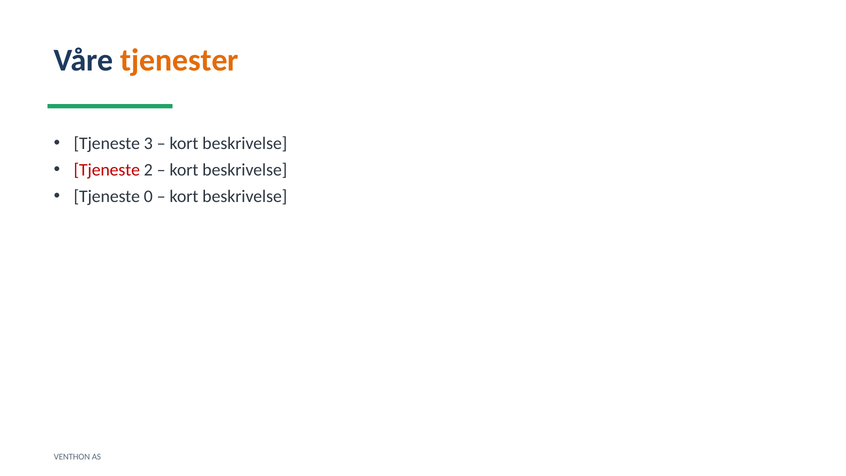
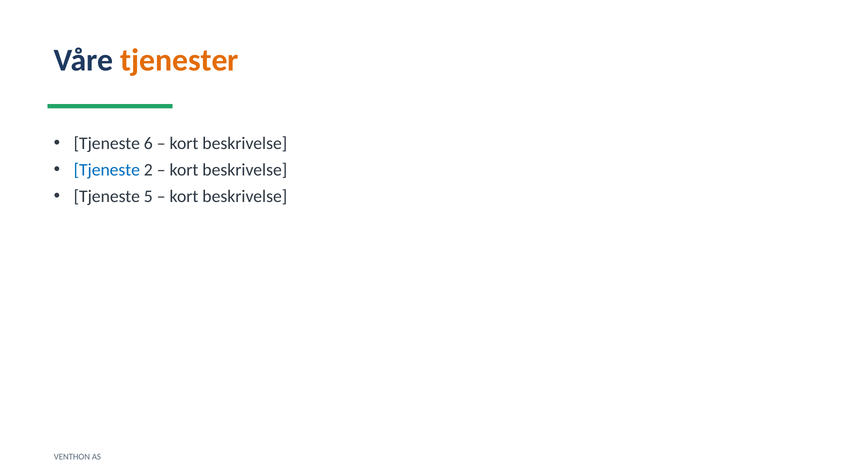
3: 3 -> 6
Tjeneste at (107, 170) colour: red -> blue
0: 0 -> 5
